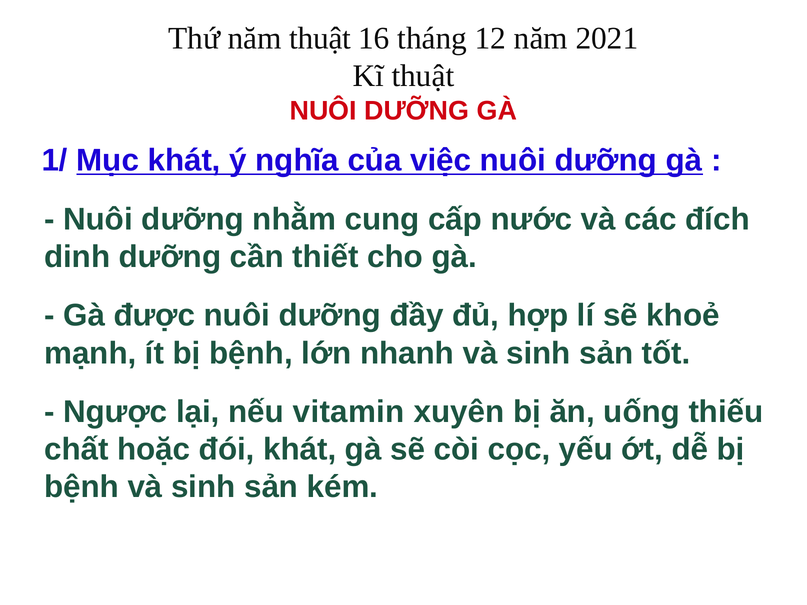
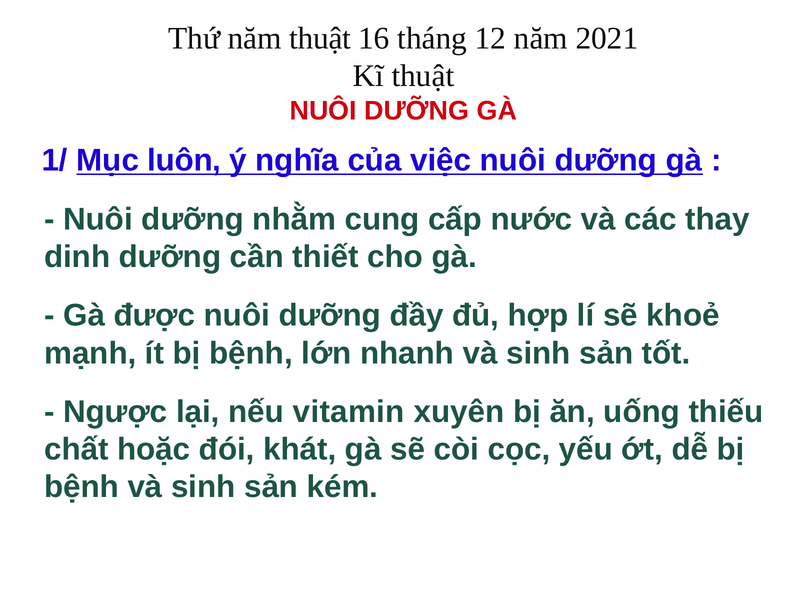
Mục khát: khát -> luôn
đích: đích -> thay
